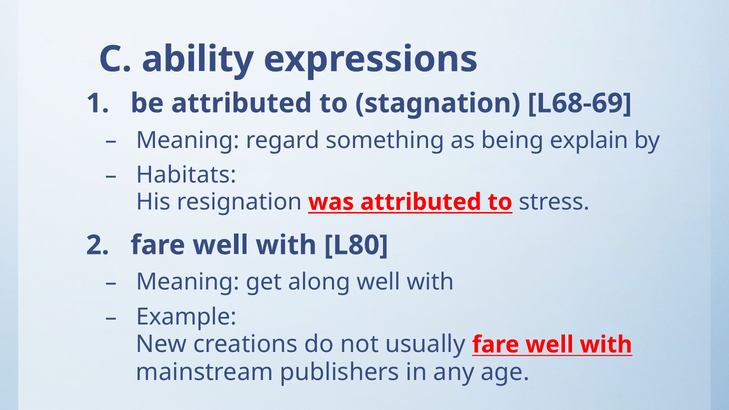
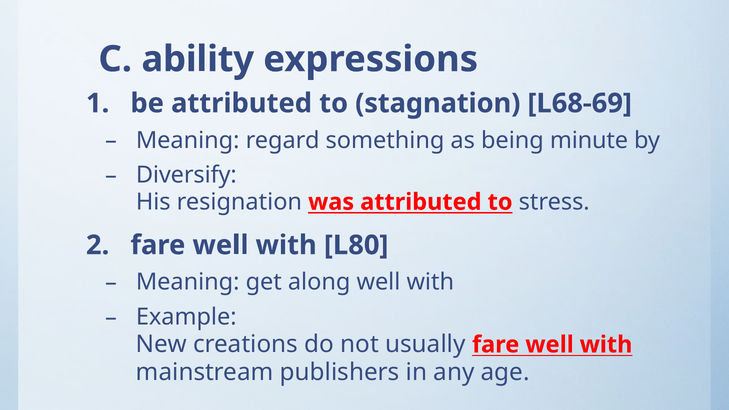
explain: explain -> minute
Habitats: Habitats -> Diversify
